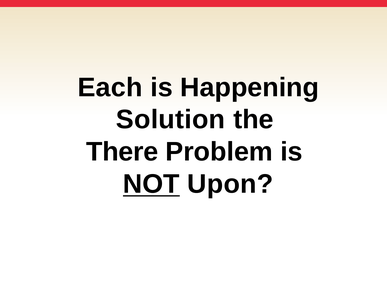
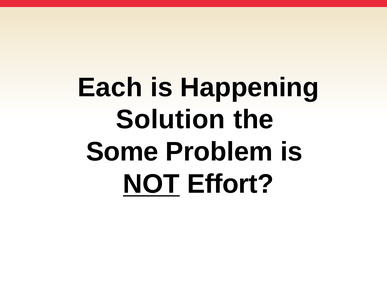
There: There -> Some
Upon: Upon -> Effort
